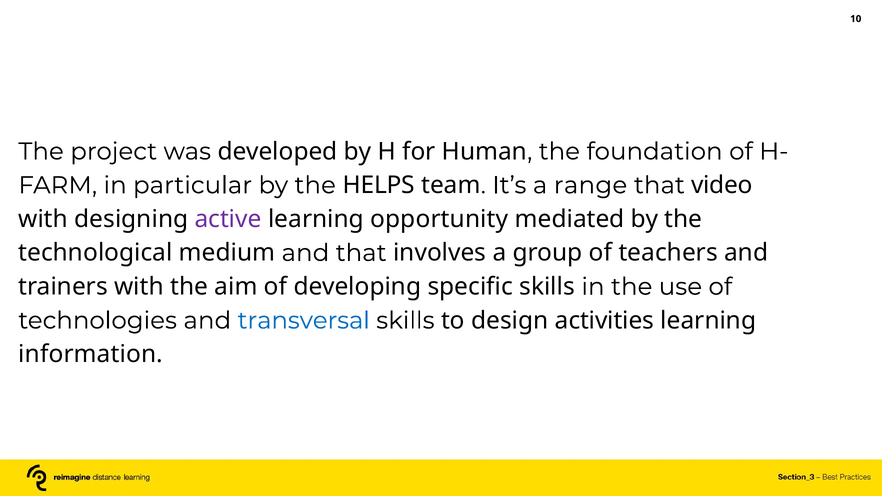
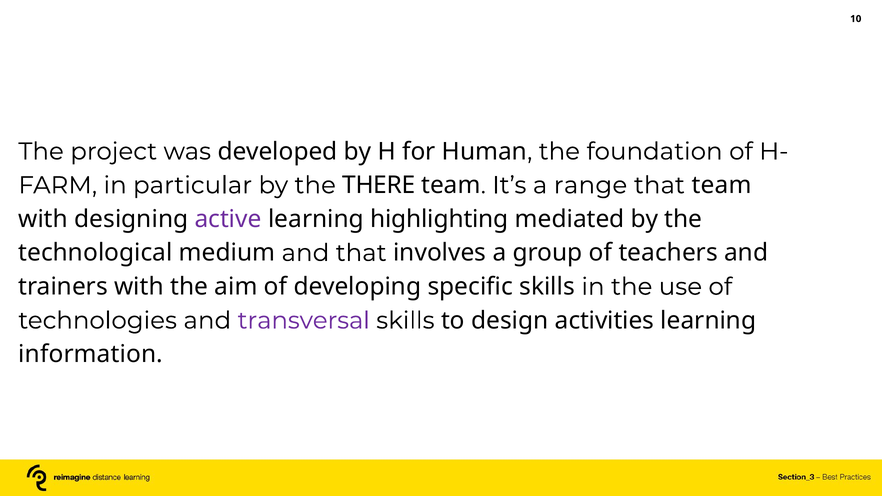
HELPS: HELPS -> THERE
that video: video -> team
opportunity: opportunity -> highlighting
transversal colour: blue -> purple
